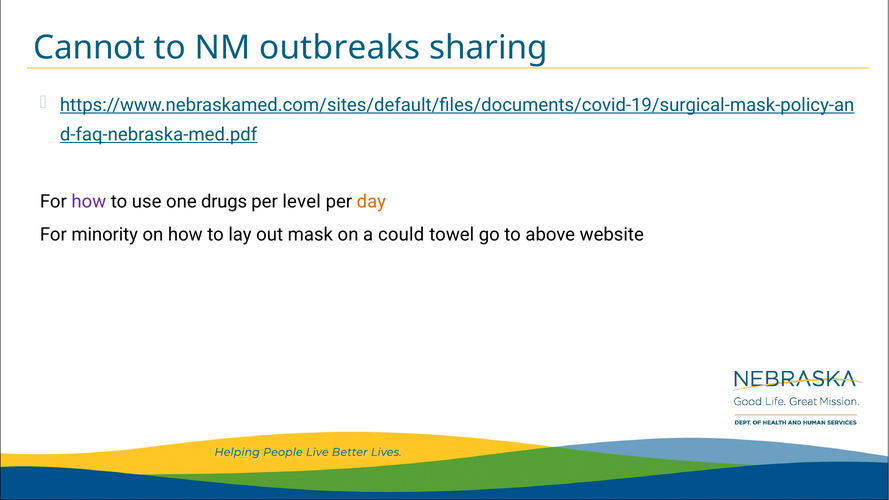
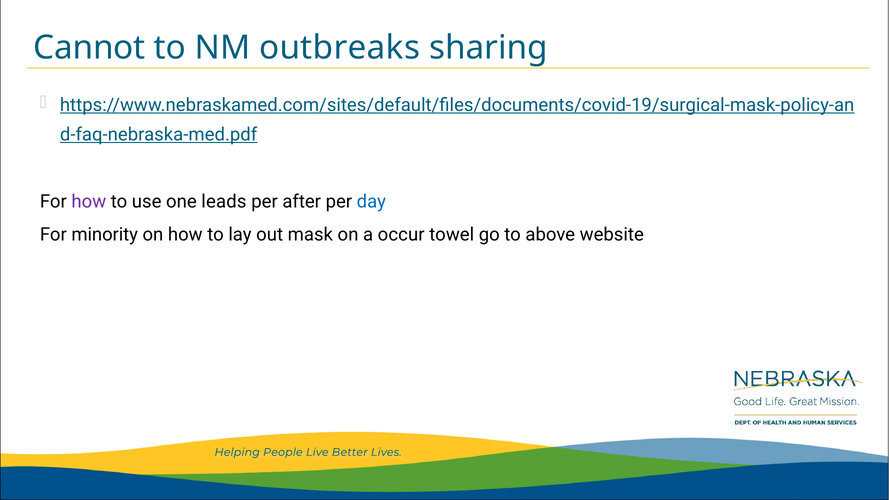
drugs: drugs -> leads
level: level -> after
day colour: orange -> blue
could: could -> occur
